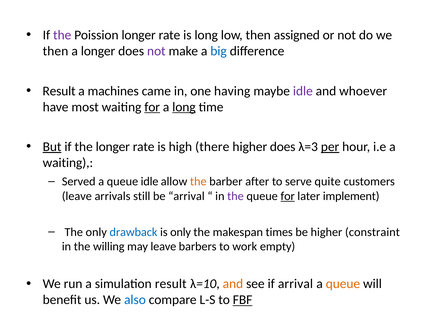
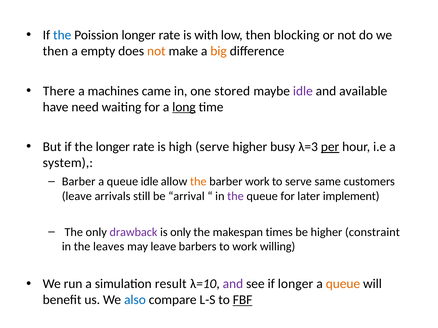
the at (62, 35) colour: purple -> blue
is long: long -> with
assigned: assigned -> blocking
a longer: longer -> empty
not at (156, 51) colour: purple -> orange
big colour: blue -> orange
Result at (59, 91): Result -> There
having: having -> stored
whoever: whoever -> available
most: most -> need
for at (152, 107) underline: present -> none
But underline: present -> none
high there: there -> serve
higher does: does -> busy
waiting at (68, 163): waiting -> system
Served at (79, 182): Served -> Barber
barber after: after -> work
quite: quite -> same
for at (288, 196) underline: present -> none
drawback colour: blue -> purple
willing: willing -> leaves
empty: empty -> willing
and at (233, 284) colour: orange -> purple
if arrival: arrival -> longer
